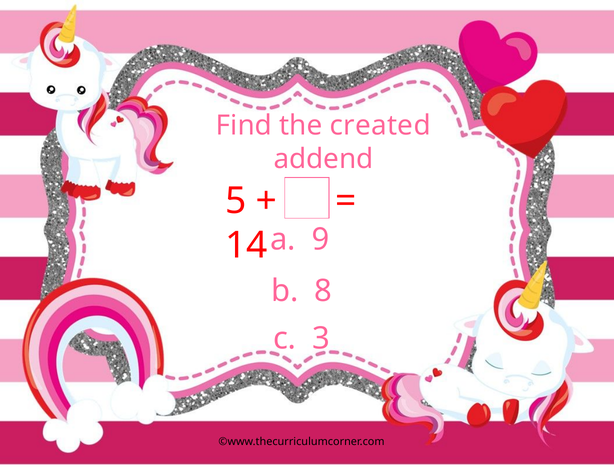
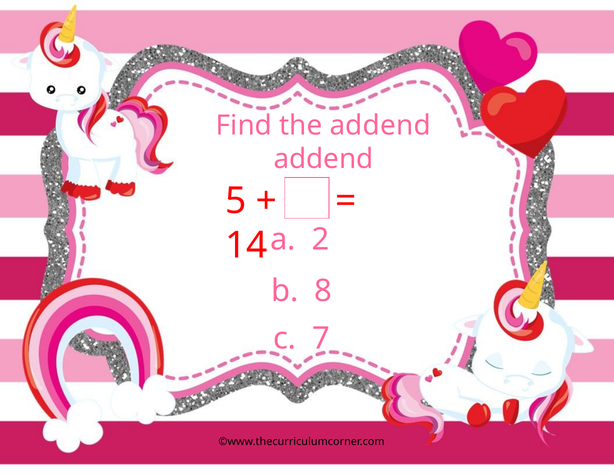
the created: created -> addend
9: 9 -> 2
3: 3 -> 7
